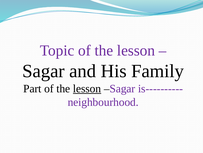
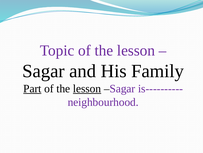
Part underline: none -> present
